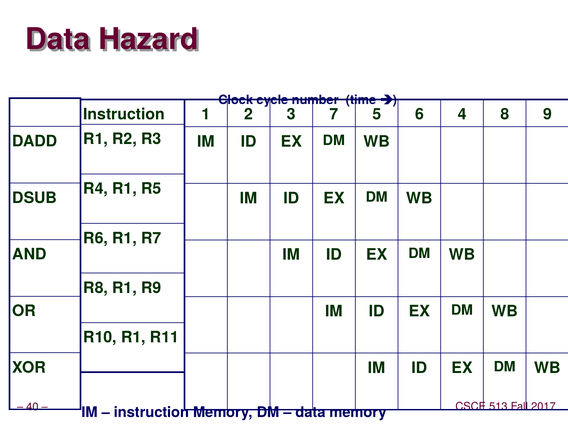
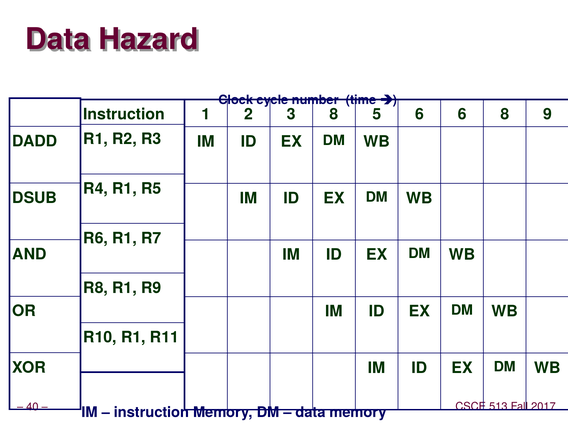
3 7: 7 -> 8
6 4: 4 -> 6
